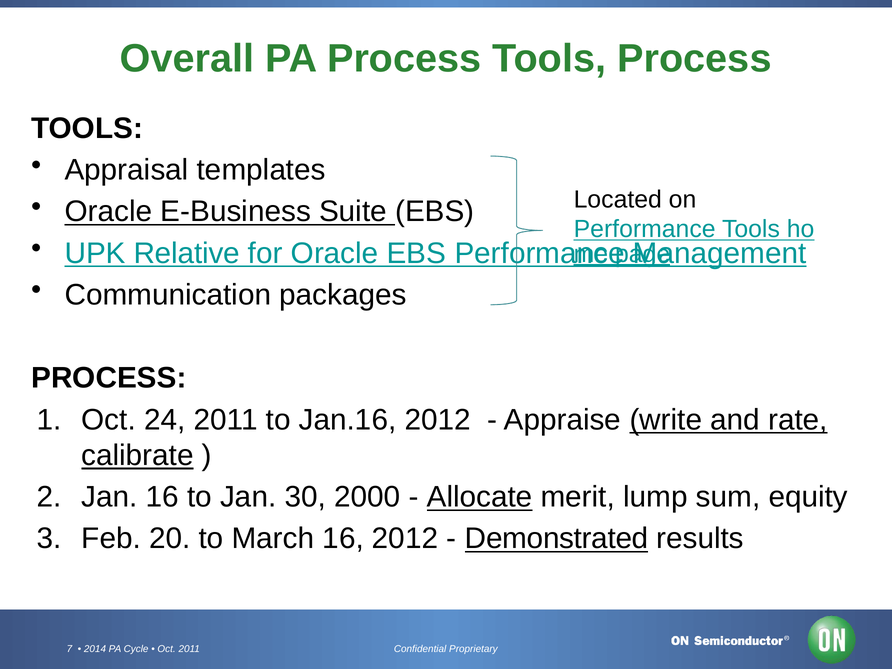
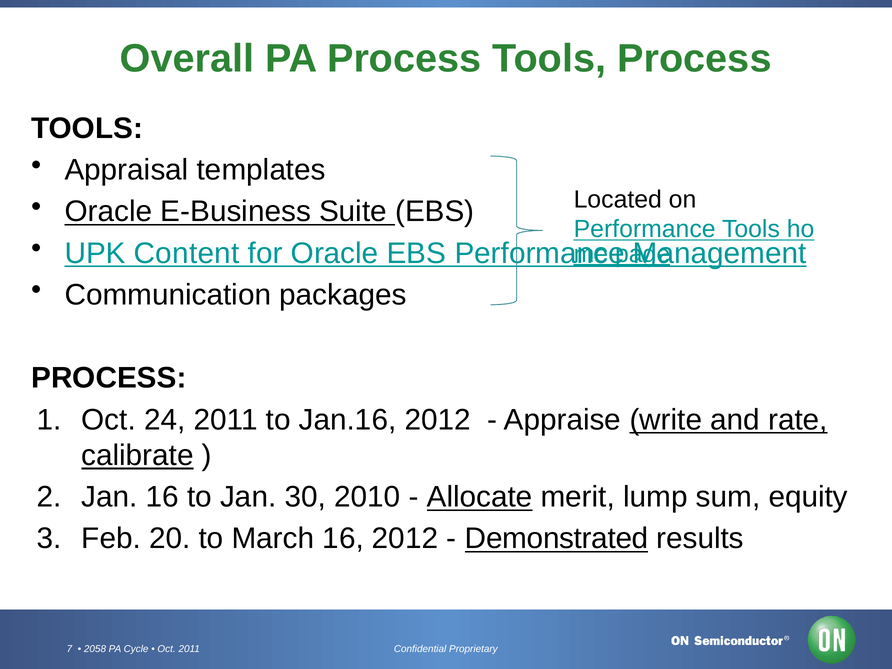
Relative: Relative -> Content
2000: 2000 -> 2010
2014: 2014 -> 2058
